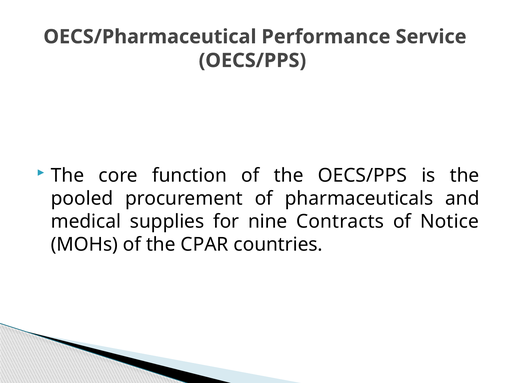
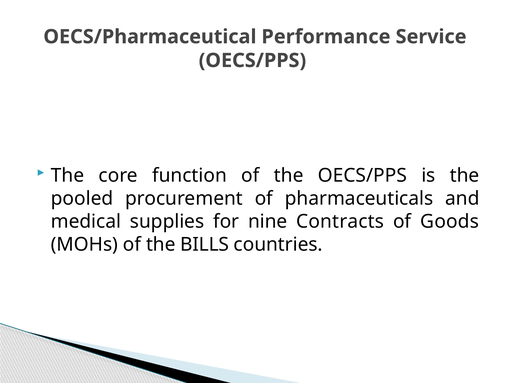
Notice: Notice -> Goods
CPAR: CPAR -> BILLS
